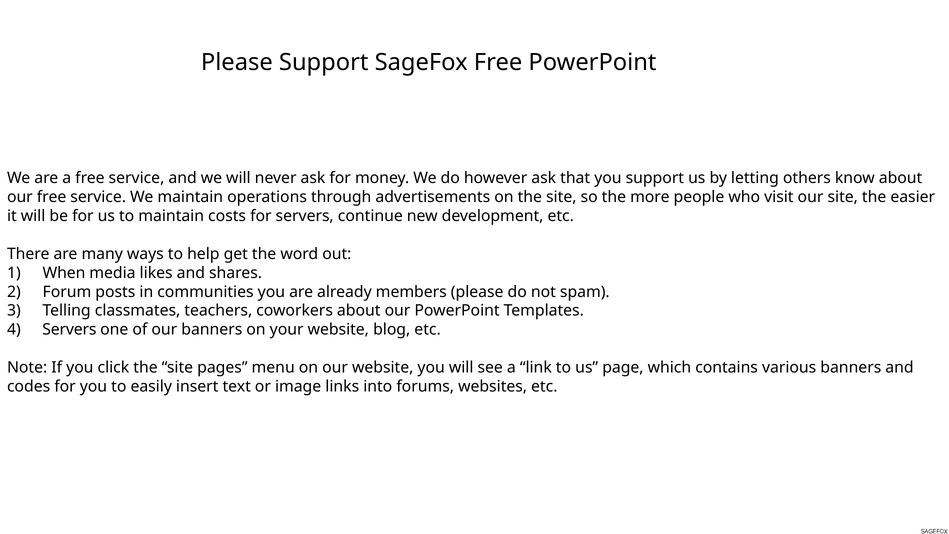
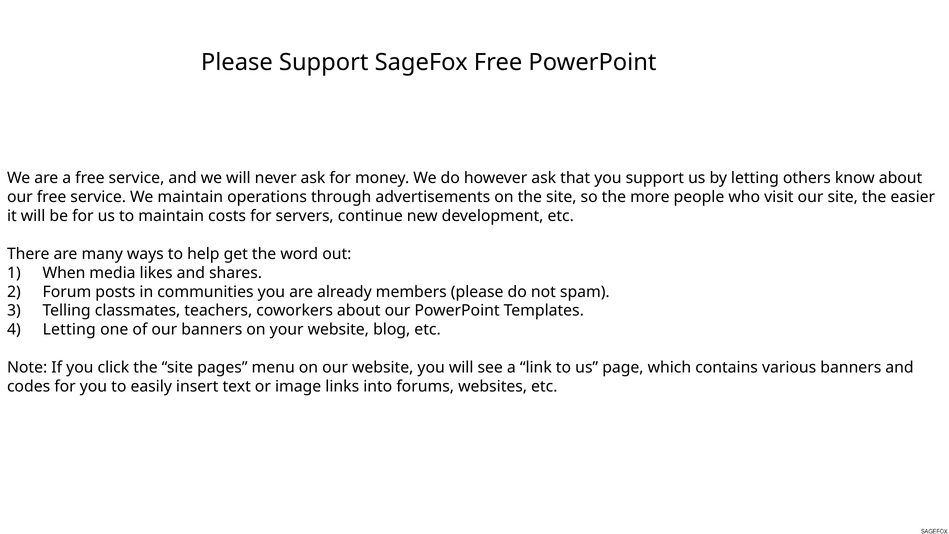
Servers at (69, 330): Servers -> Letting
